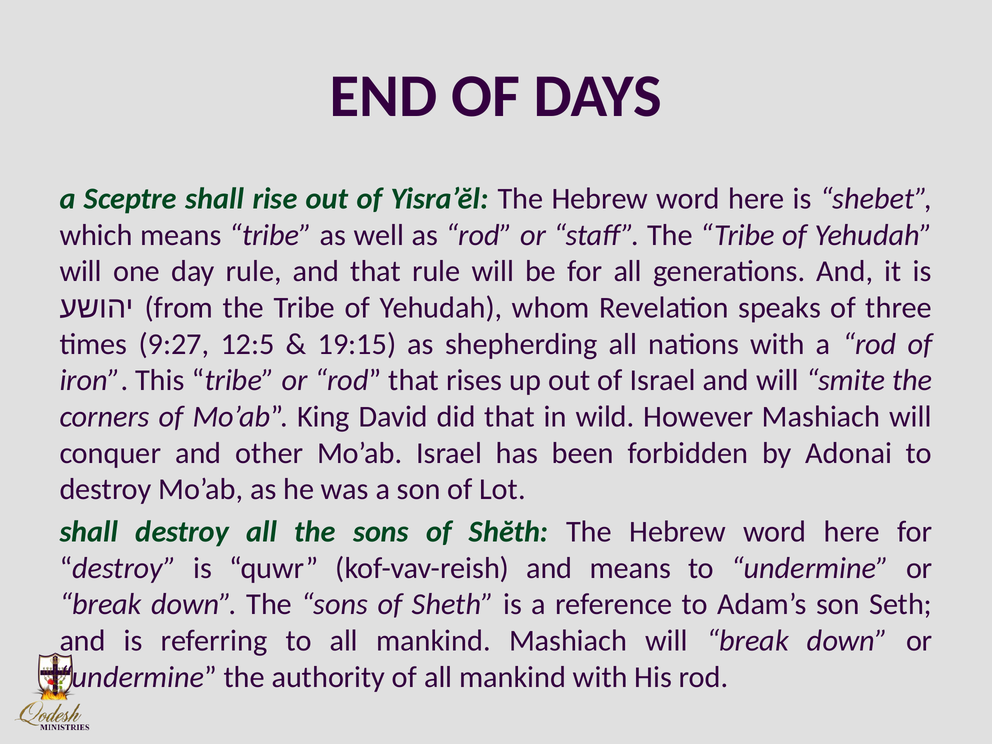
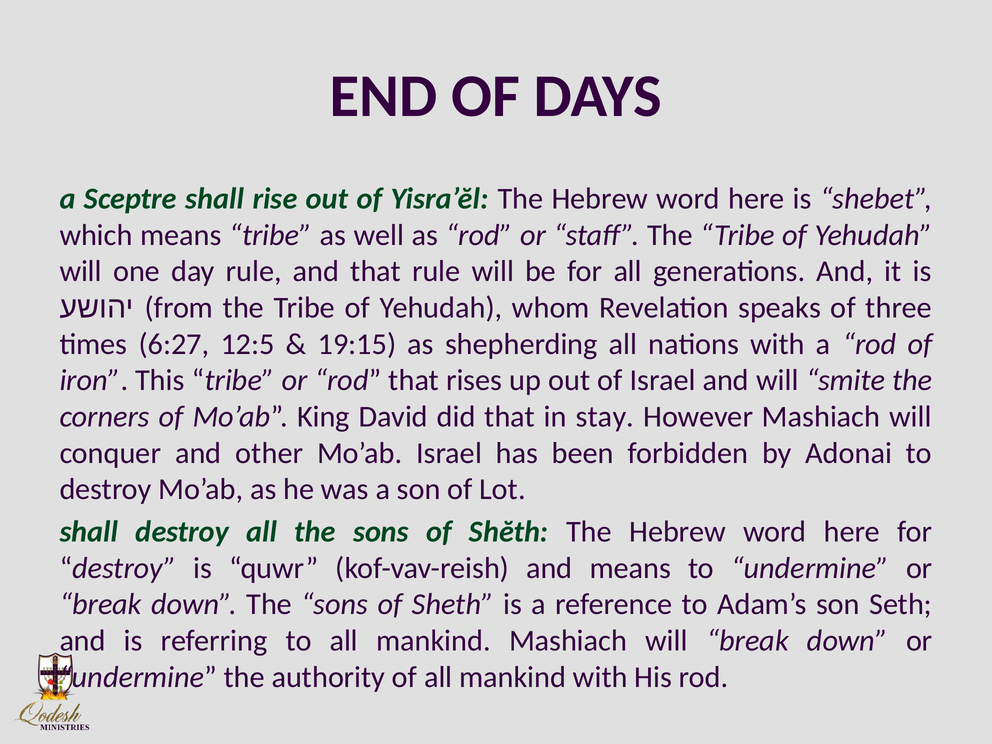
9:27: 9:27 -> 6:27
wild: wild -> stay
